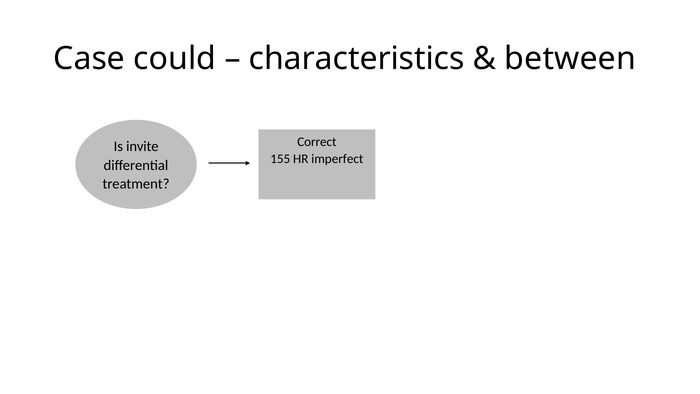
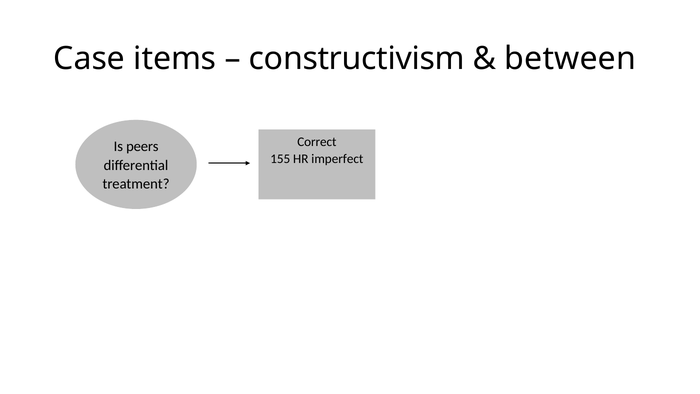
could: could -> items
characteristics: characteristics -> constructivism
invite: invite -> peers
